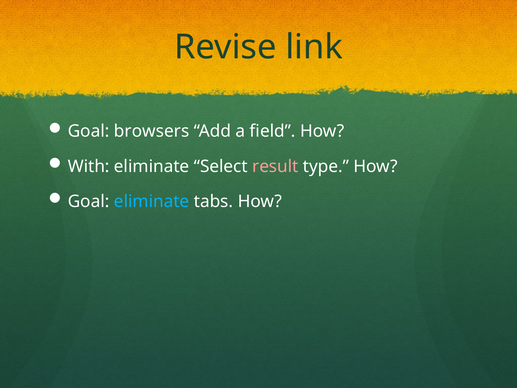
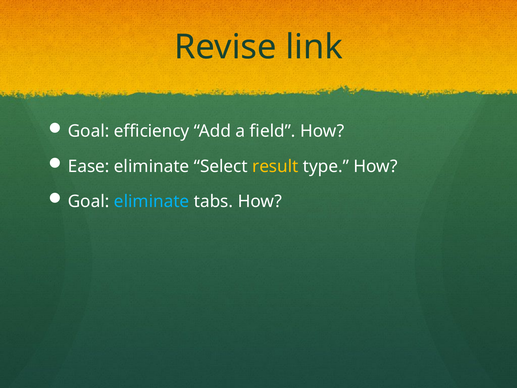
browsers: browsers -> efficiency
With: With -> Ease
result colour: pink -> yellow
